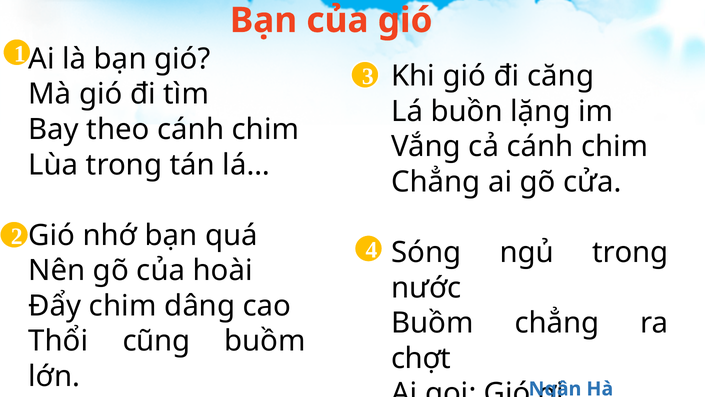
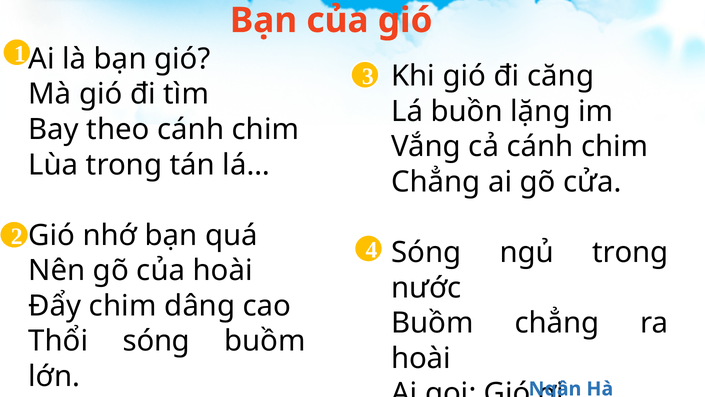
Thổi cũng: cũng -> sóng
chợt at (421, 358): chợt -> hoài
